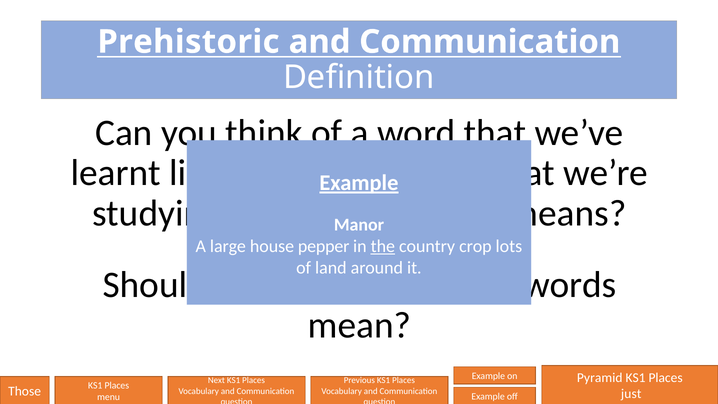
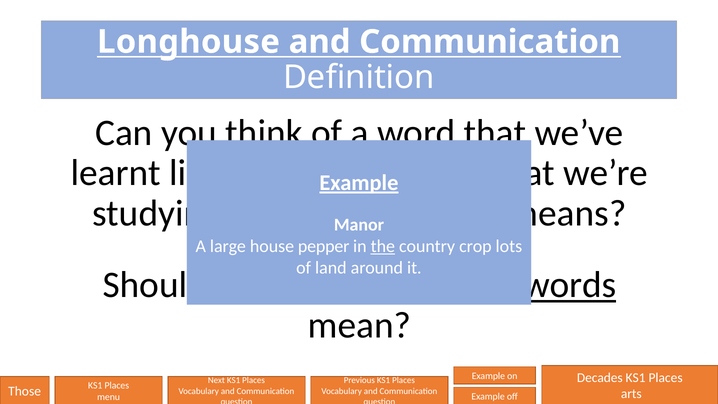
Prehistoric: Prehistoric -> Longhouse
words underline: none -> present
Pyramid: Pyramid -> Decades
just: just -> arts
